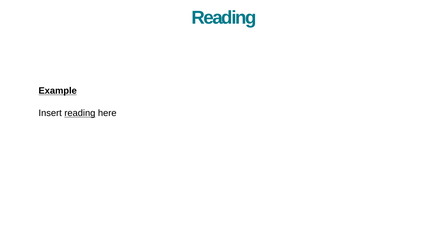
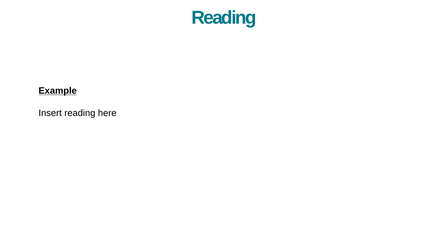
reading at (80, 113) underline: present -> none
